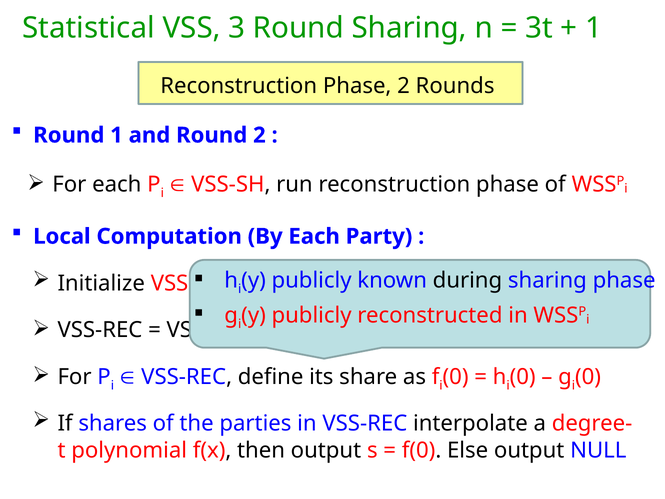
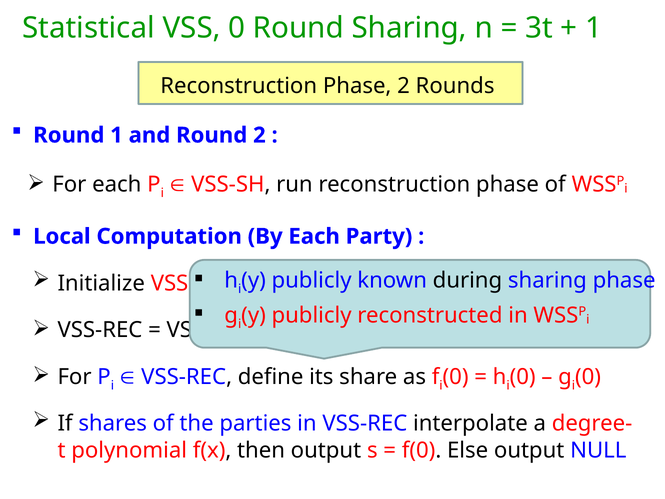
VSS 3: 3 -> 0
